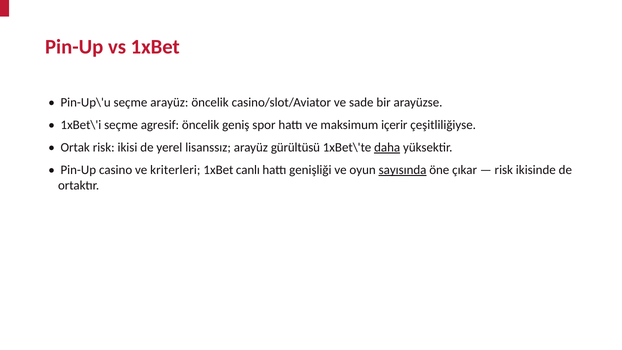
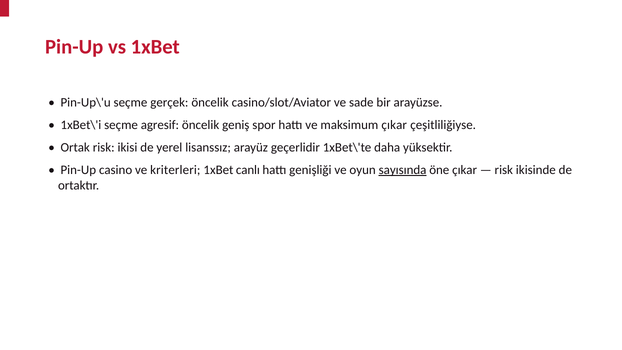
seçme arayüz: arayüz -> gerçek
maksimum içerir: içerir -> çıkar
gürültüsü: gürültüsü -> geçerlidir
daha underline: present -> none
